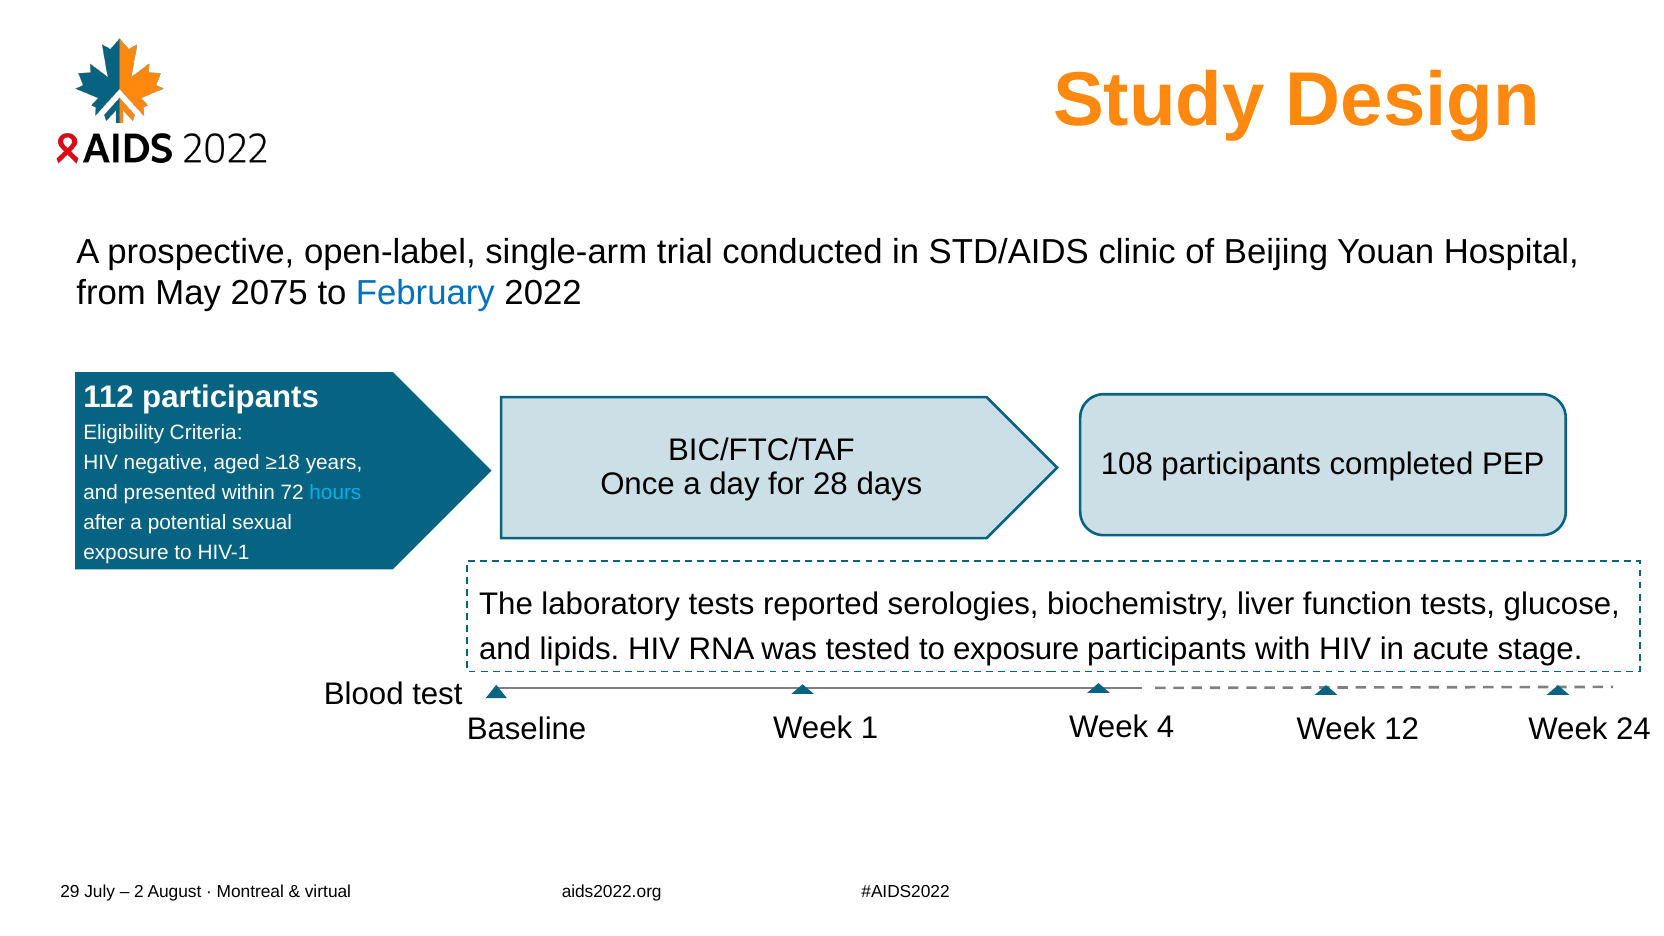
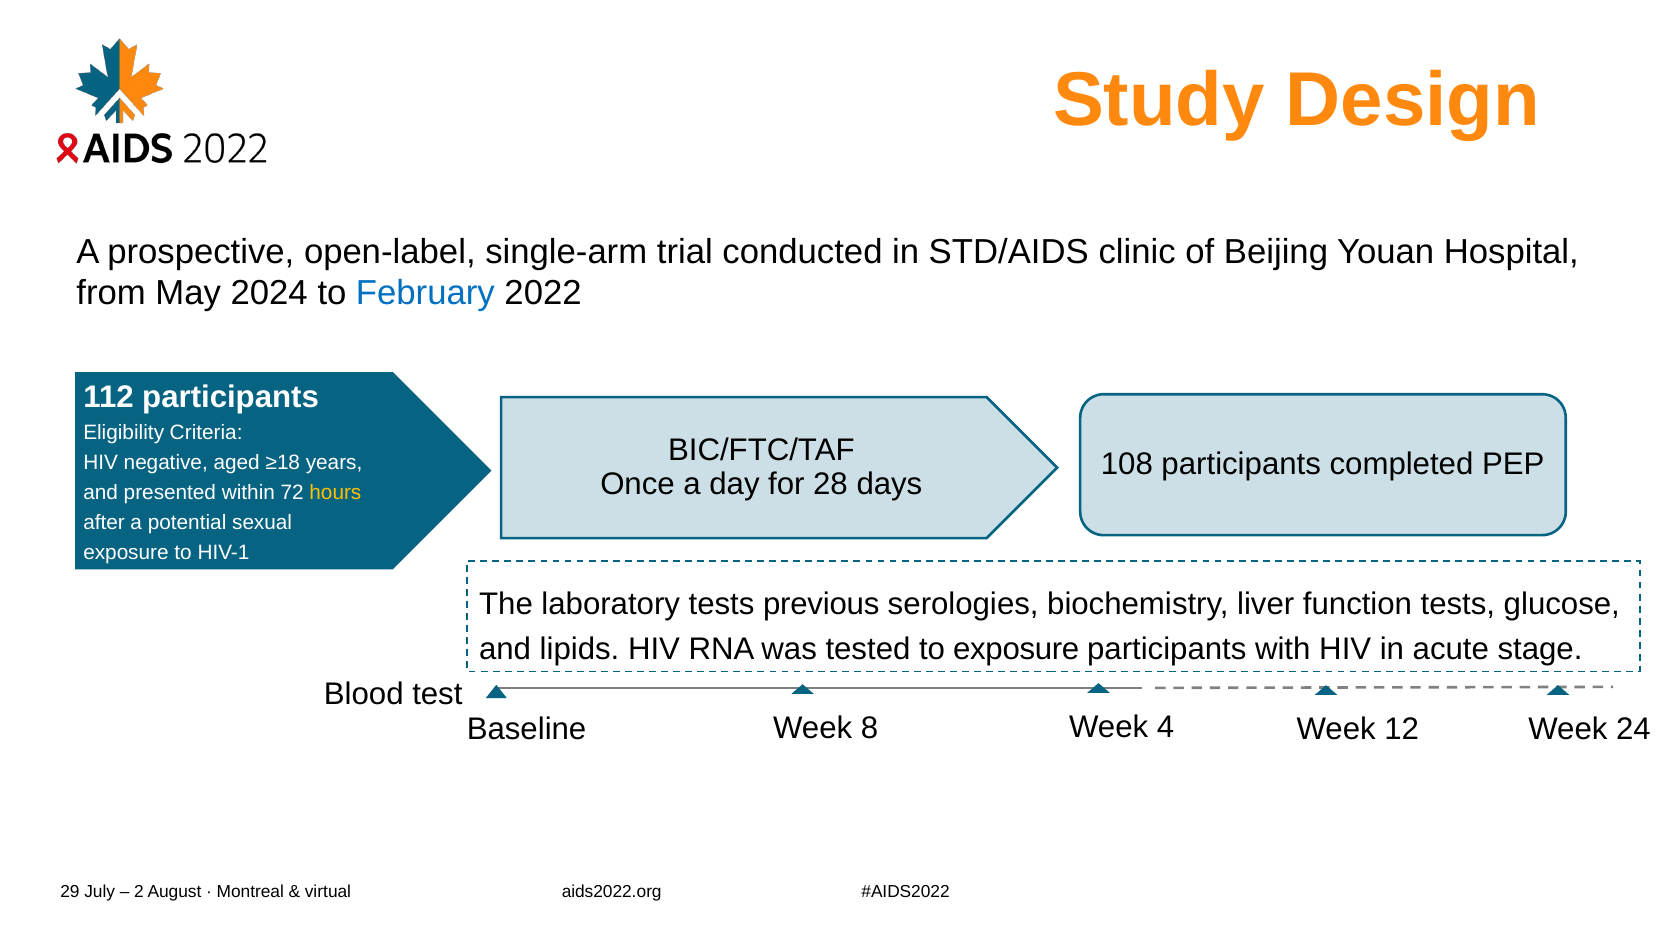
2075: 2075 -> 2024
hours colour: light blue -> yellow
reported: reported -> previous
1: 1 -> 8
